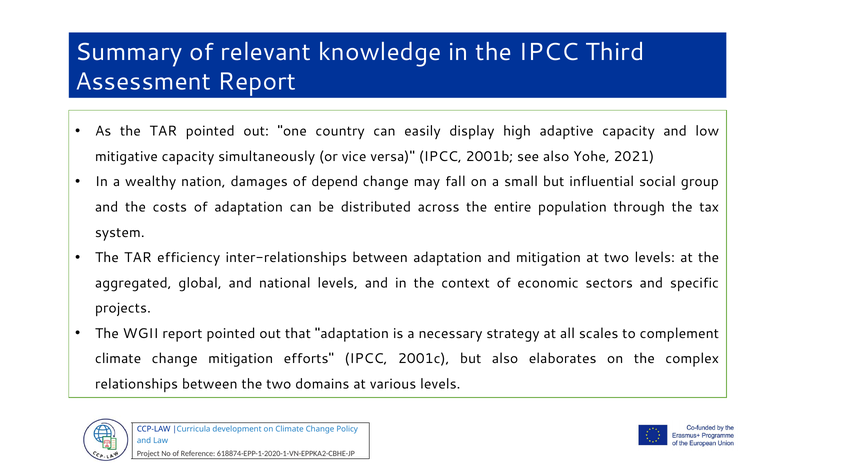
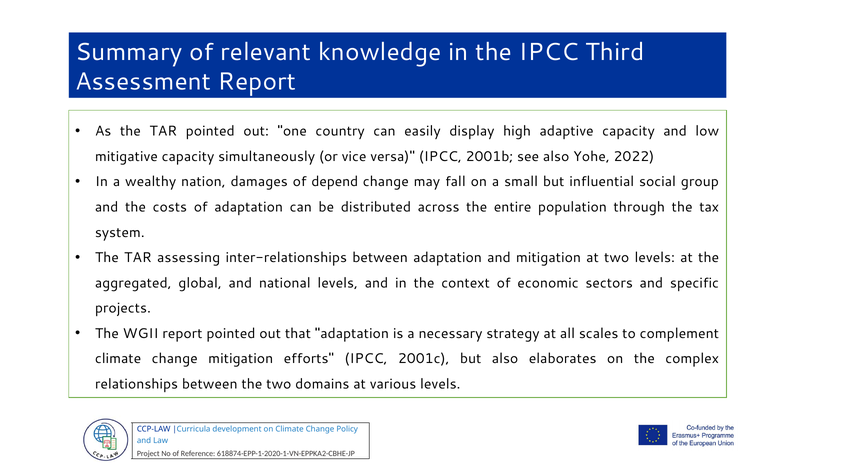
2021: 2021 -> 2022
efficiency: efficiency -> assessing
